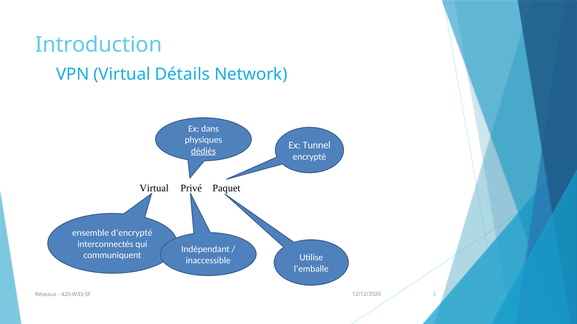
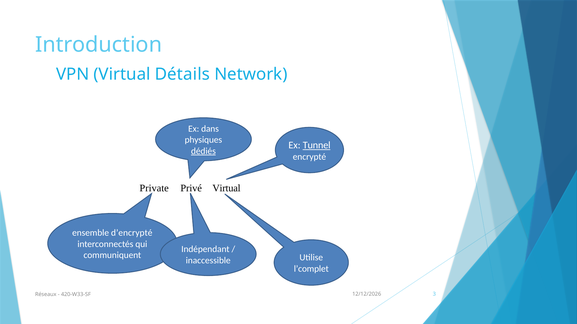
Tunnel underline: none -> present
Virtual at (154, 189): Virtual -> Private
Privé Paquet: Paquet -> Virtual
l’emballe: l’emballe -> l’complet
